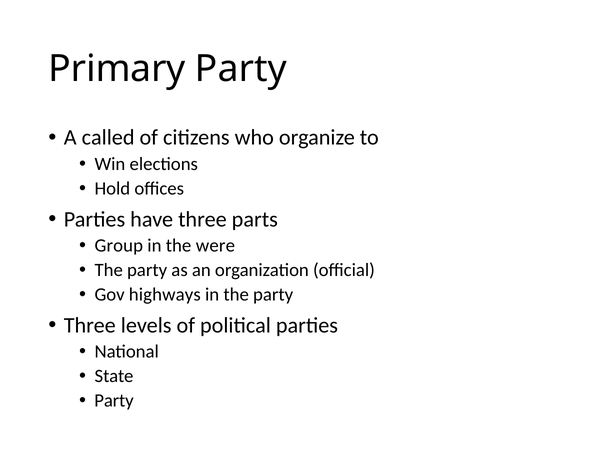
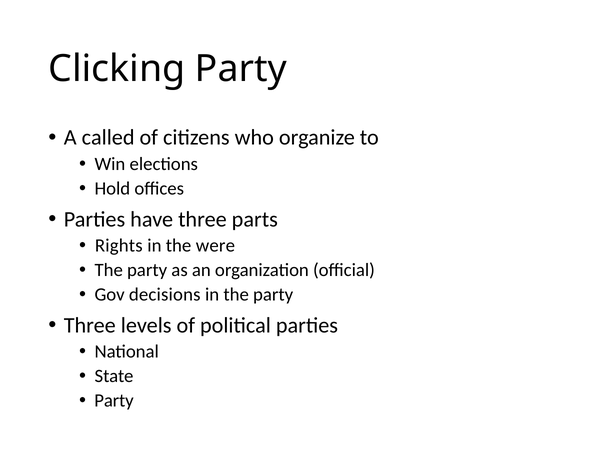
Primary: Primary -> Clicking
Group: Group -> Rights
highways: highways -> decisions
